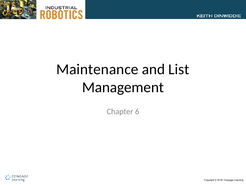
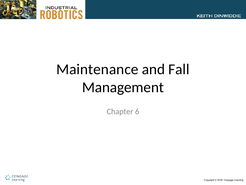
List: List -> Fall
